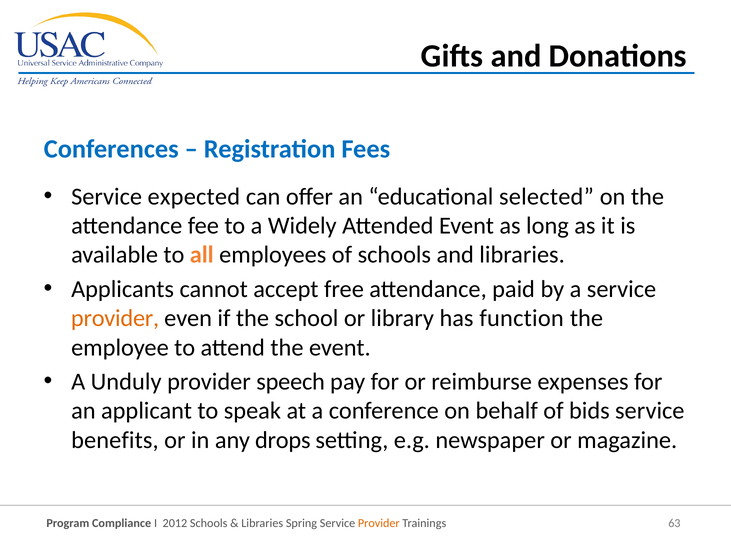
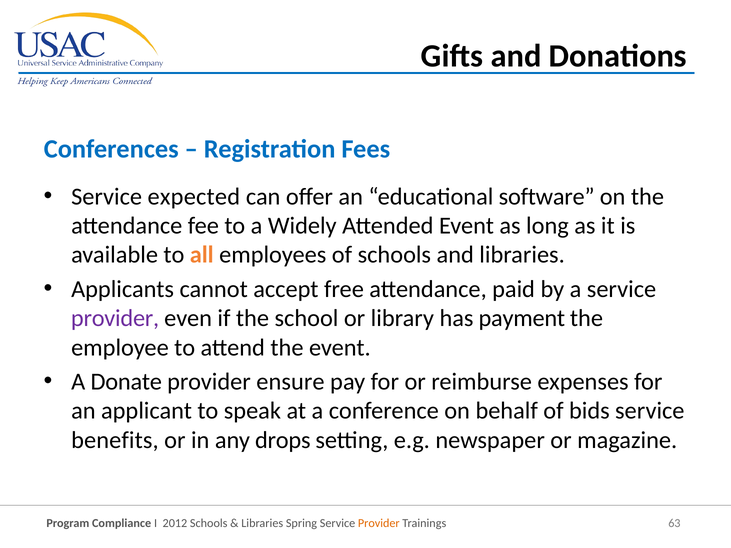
selected: selected -> software
provider at (115, 318) colour: orange -> purple
function: function -> payment
Unduly: Unduly -> Donate
speech: speech -> ensure
